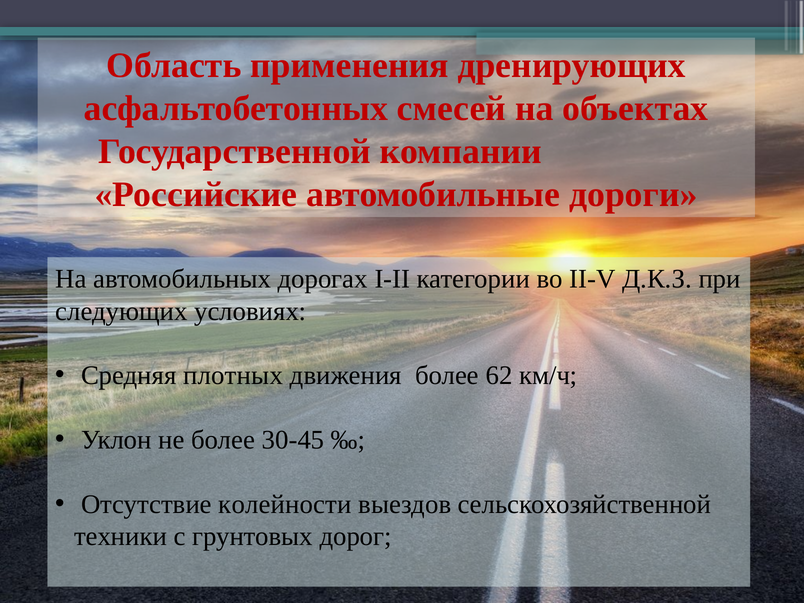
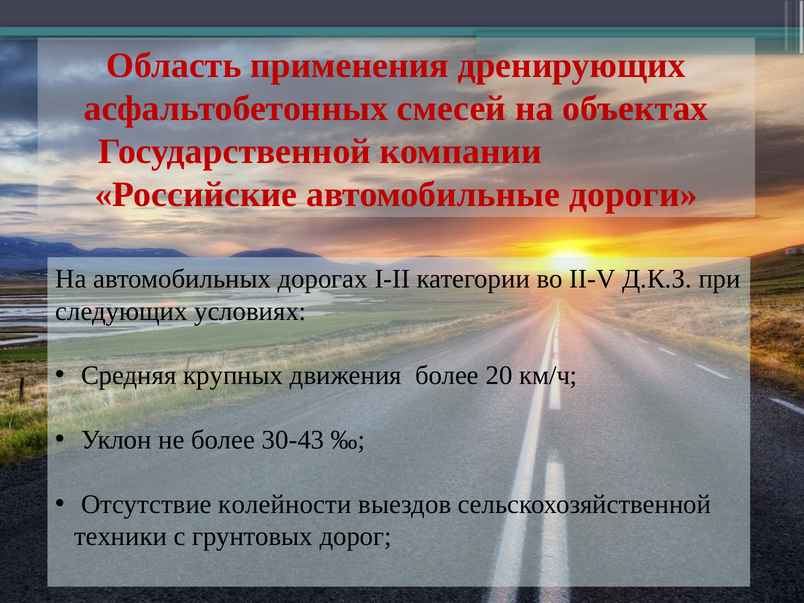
плотных: плотных -> крупных
62: 62 -> 20
30-45: 30-45 -> 30-43
